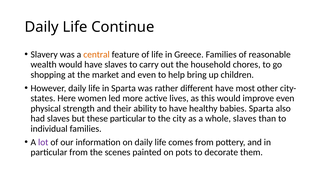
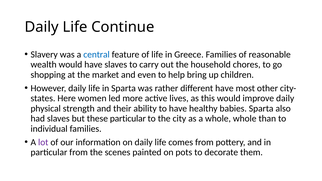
central colour: orange -> blue
improve even: even -> daily
whole slaves: slaves -> whole
